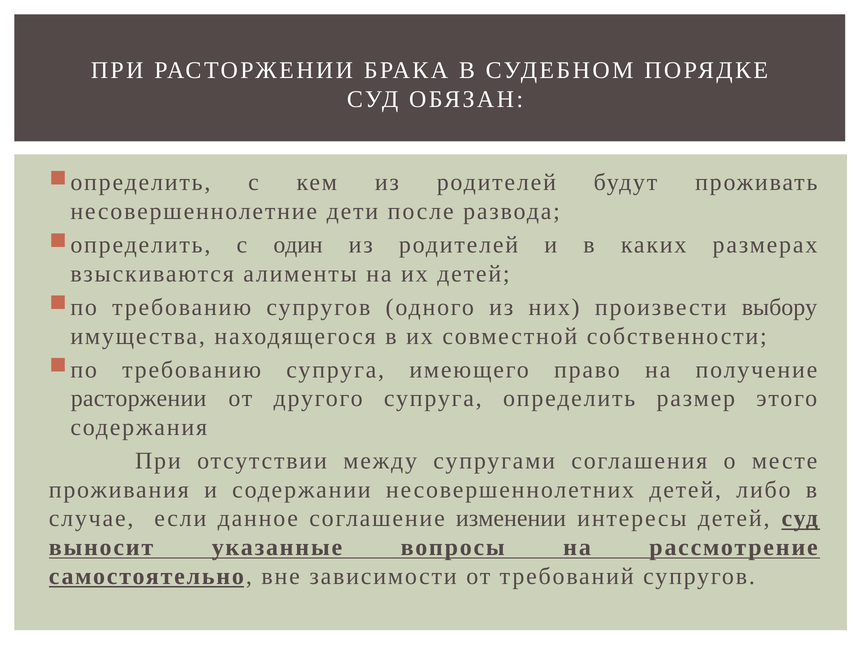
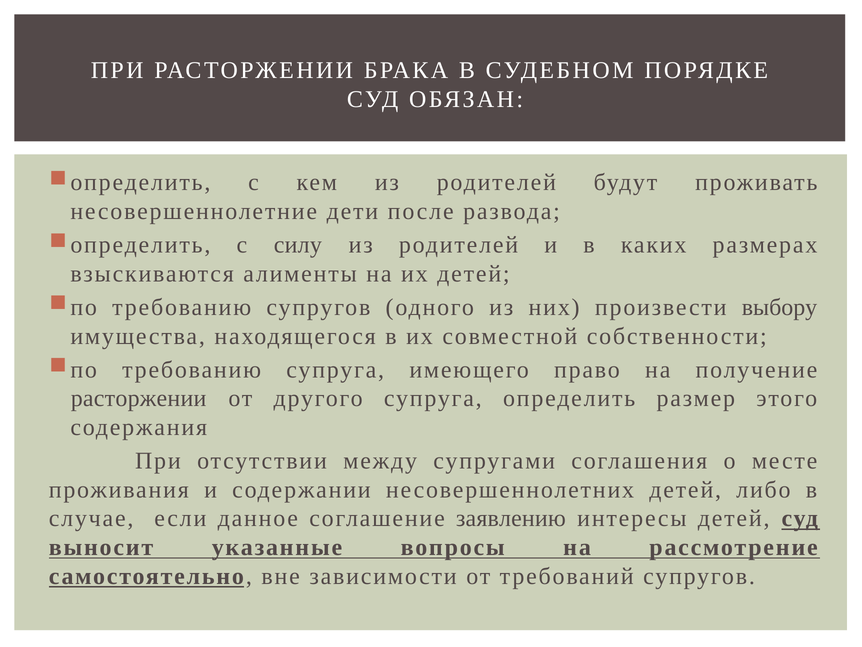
один: один -> силу
изменении: изменении -> заявлению
